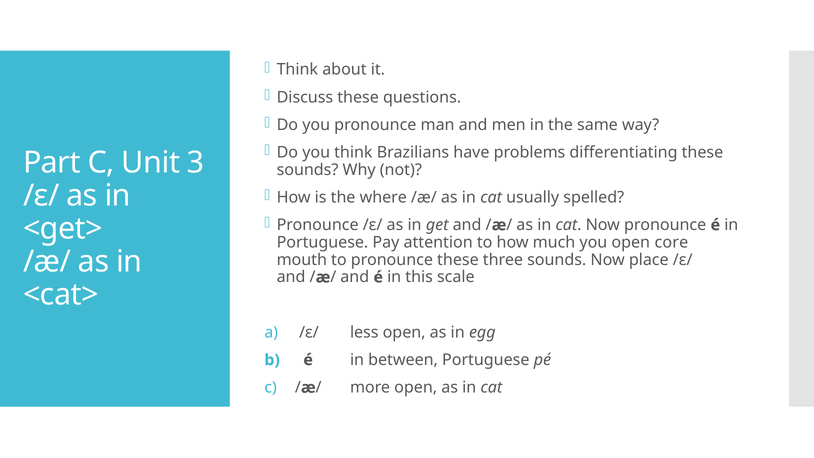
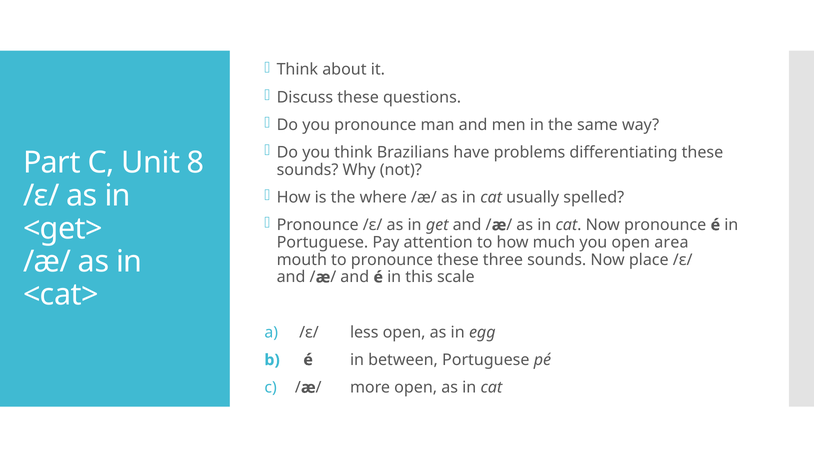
3: 3 -> 8
core: core -> area
